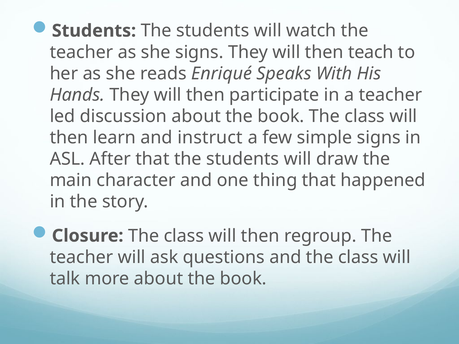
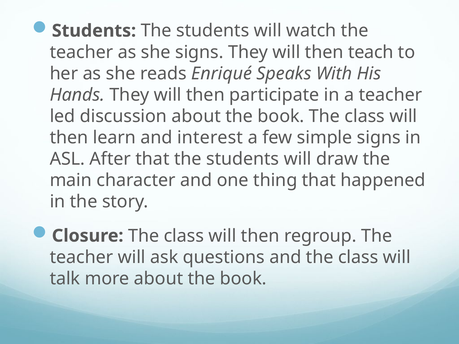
instruct: instruct -> interest
